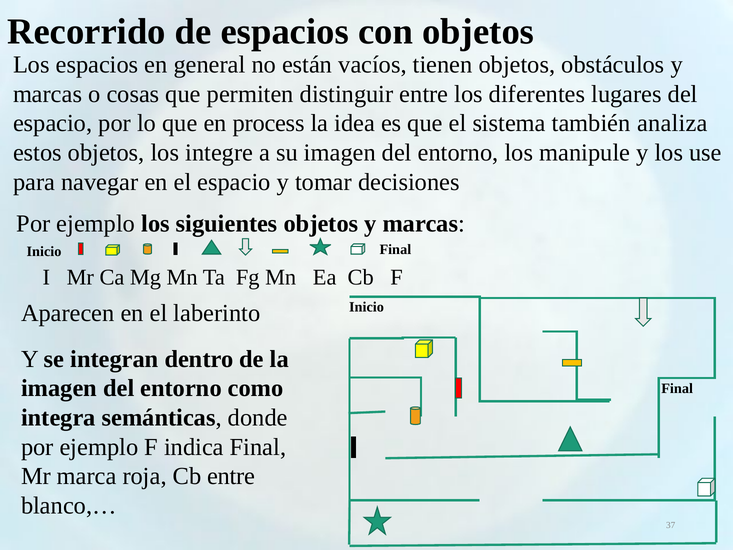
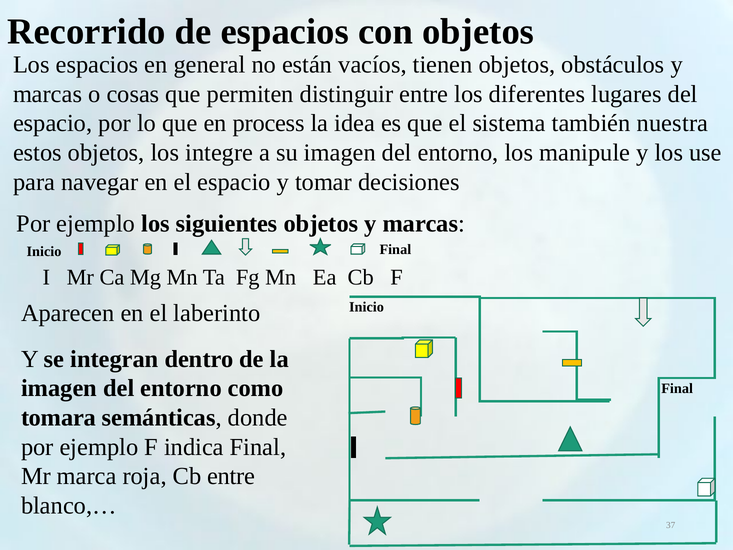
analiza: analiza -> nuestra
integra: integra -> tomara
